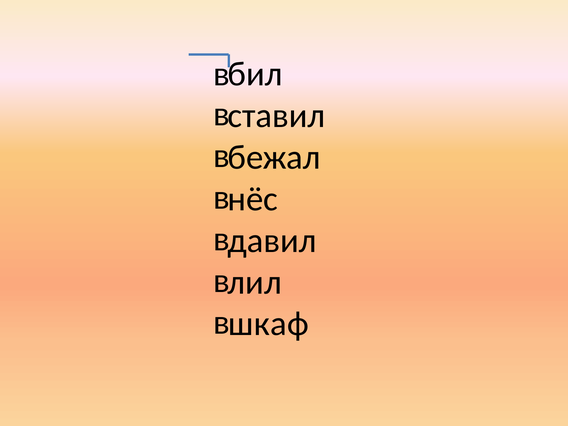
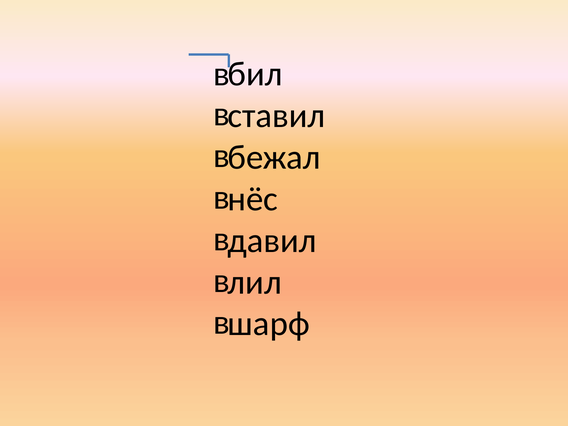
шкаф: шкаф -> шарф
